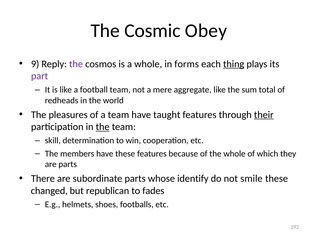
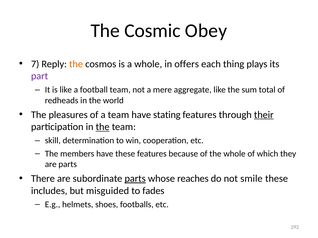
9: 9 -> 7
the at (76, 64) colour: purple -> orange
forms: forms -> offers
thing underline: present -> none
taught: taught -> stating
parts at (135, 179) underline: none -> present
identify: identify -> reaches
changed: changed -> includes
republican: republican -> misguided
